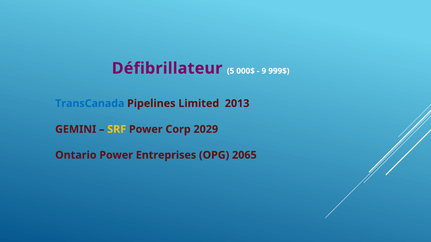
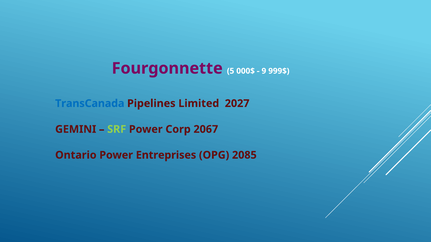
Défibrillateur: Défibrillateur -> Fourgonnette
2013: 2013 -> 2027
SRF colour: yellow -> light green
2029: 2029 -> 2067
2065: 2065 -> 2085
